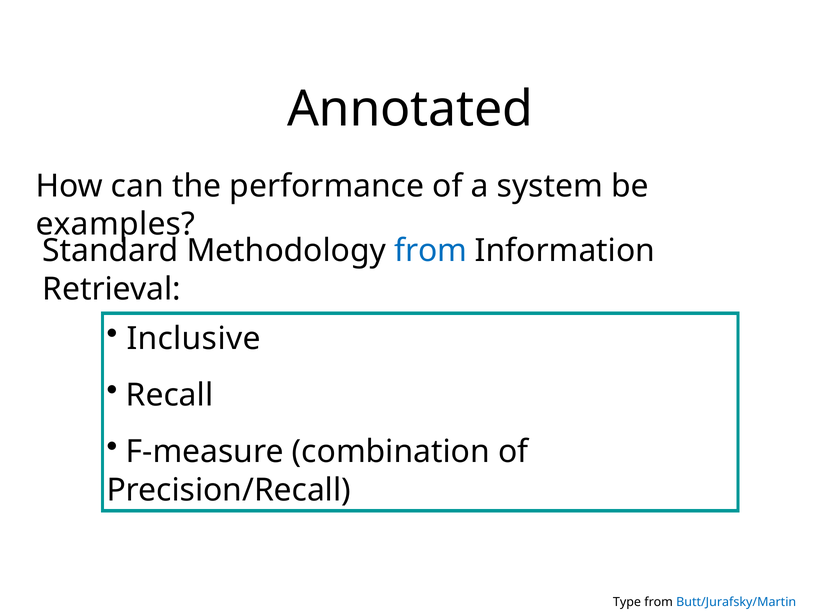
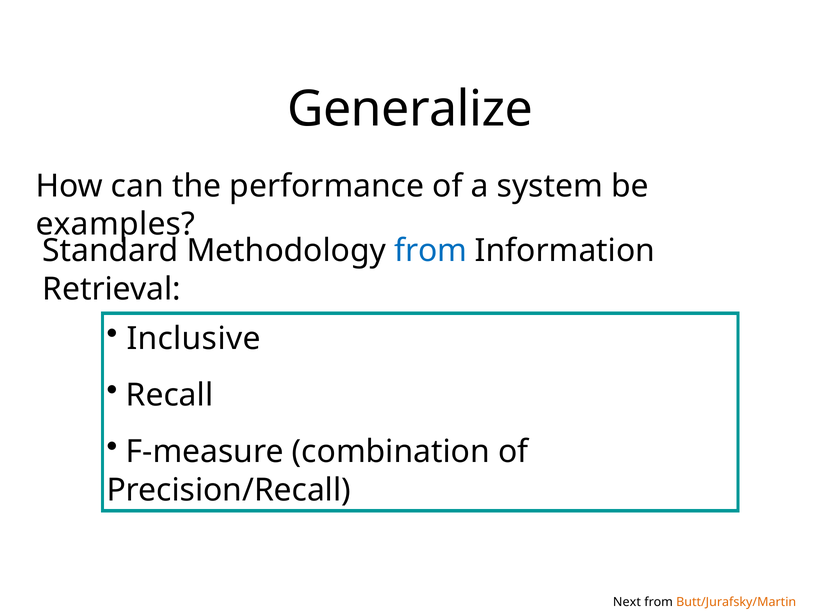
Annotated: Annotated -> Generalize
Type: Type -> Next
Butt/Jurafsky/Martin colour: blue -> orange
